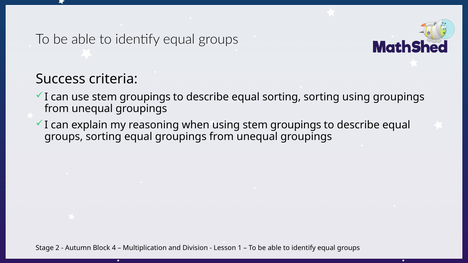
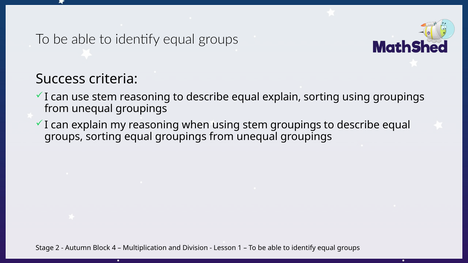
use stem groupings: groupings -> reasoning
equal sorting: sorting -> explain
